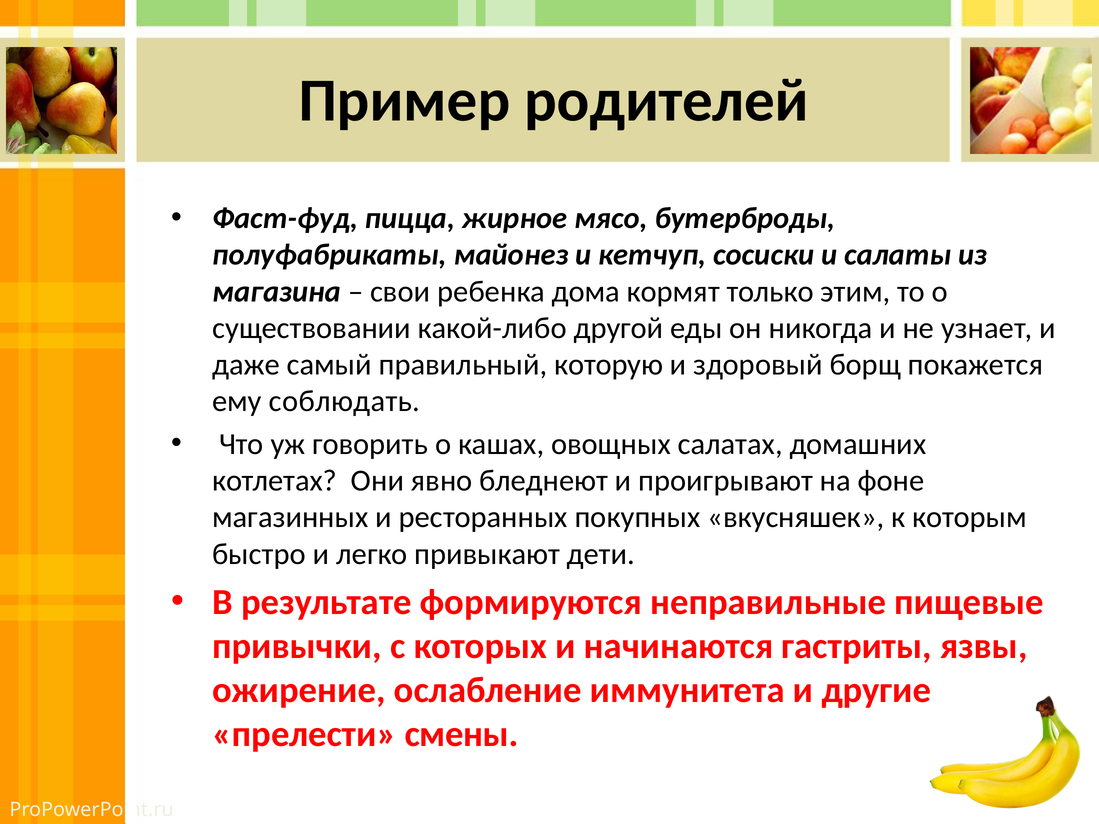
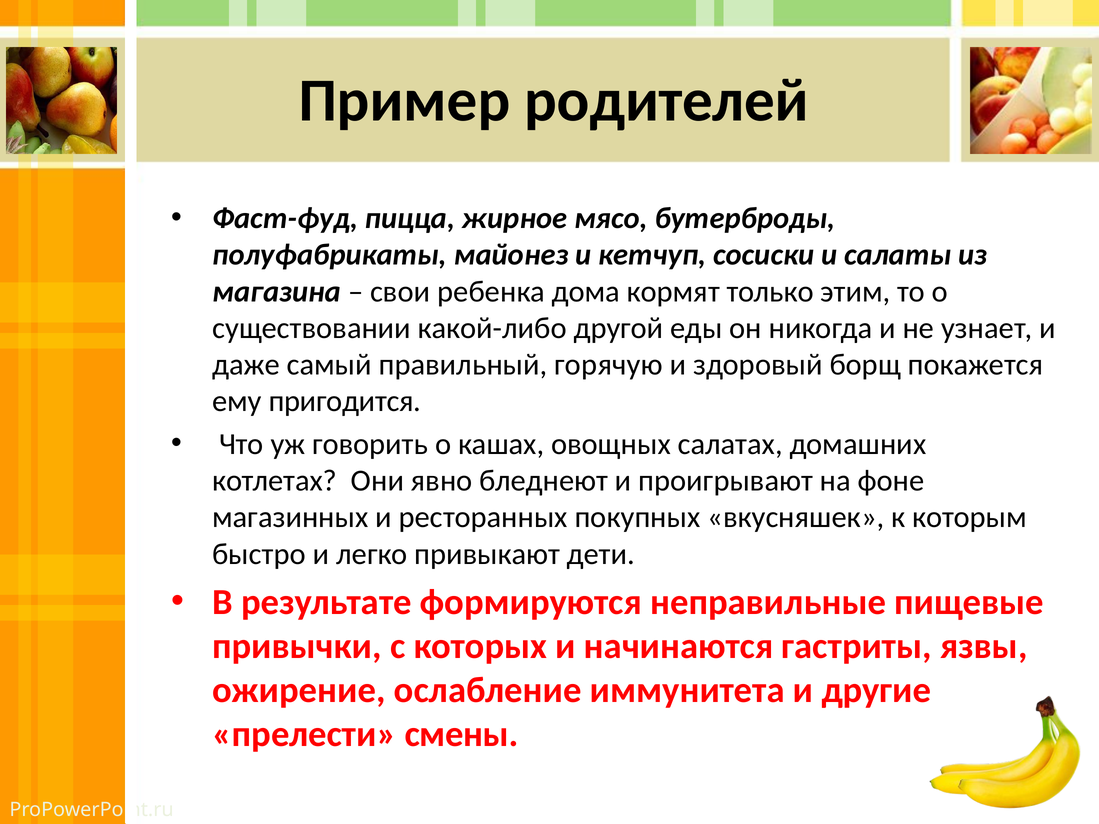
которую: которую -> горячую
соблюдать: соблюдать -> пригодится
